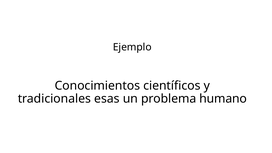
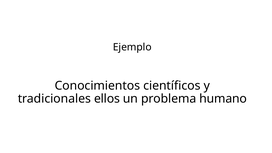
esas: esas -> ellos
